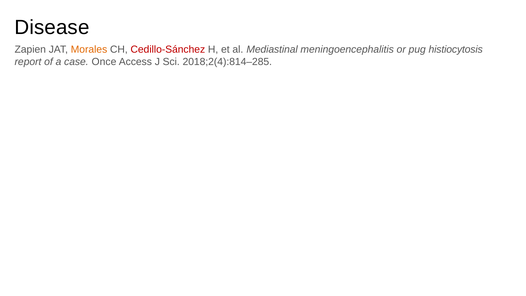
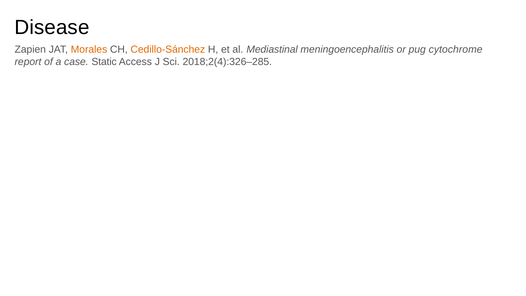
Cedillo-Sánchez colour: red -> orange
histiocytosis: histiocytosis -> cytochrome
Once: Once -> Static
2018;2(4):814‒285: 2018;2(4):814‒285 -> 2018;2(4):326‒285
